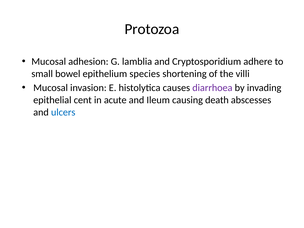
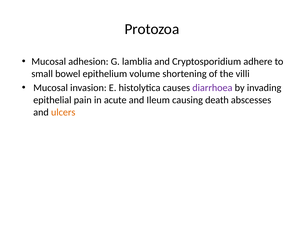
species: species -> volume
cent: cent -> pain
ulcers colour: blue -> orange
